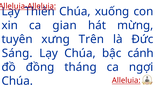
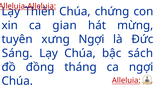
xuống: xuống -> chứng
xưng Trên: Trên -> Ngợi
cánh: cánh -> sách
